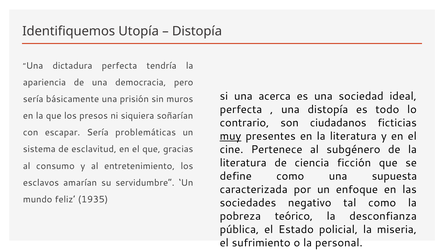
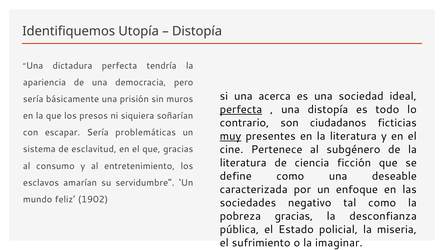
perfecta at (241, 109) underline: none -> present
supuesta: supuesta -> deseable
1935: 1935 -> 1902
pobreza teórico: teórico -> gracias
personal: personal -> imaginar
